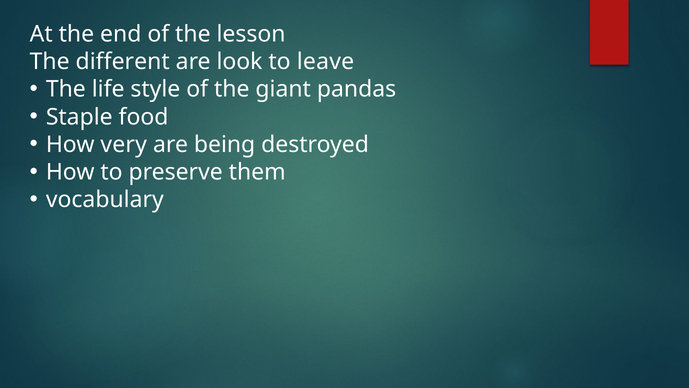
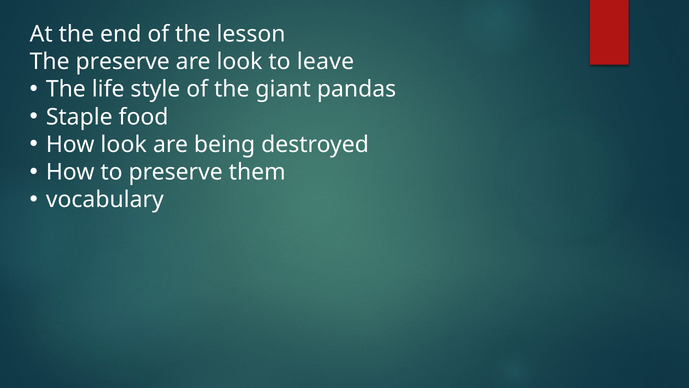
The different: different -> preserve
How very: very -> look
